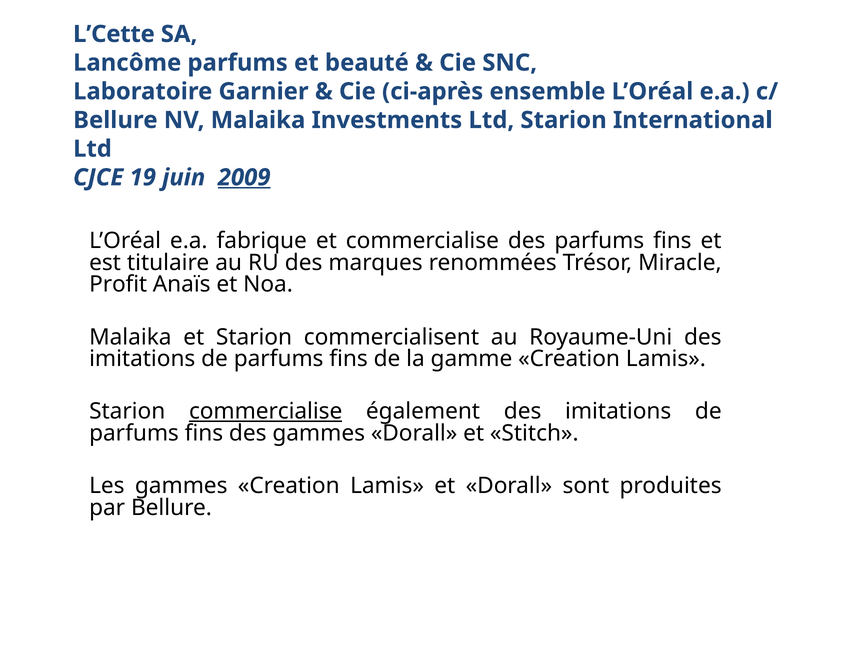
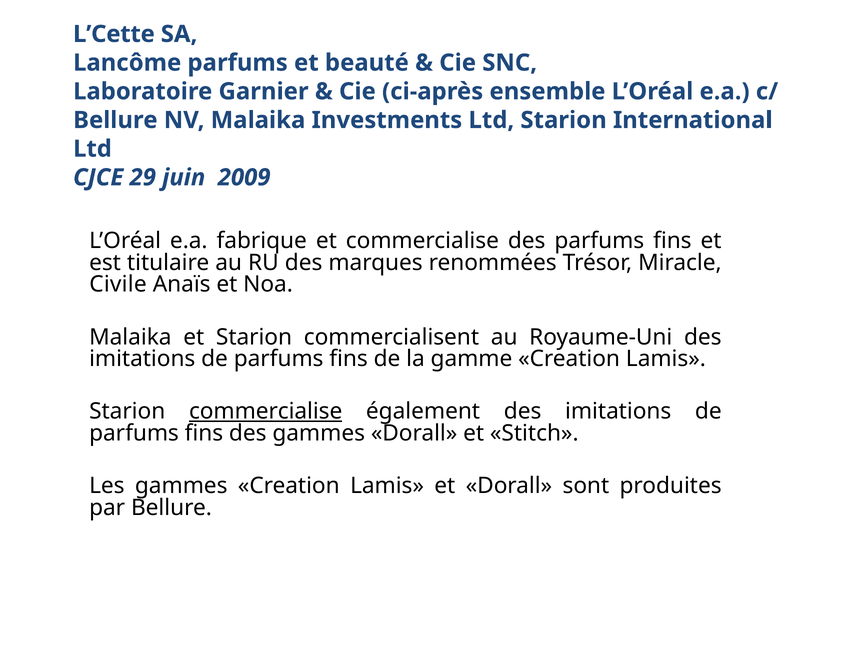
19: 19 -> 29
2009 underline: present -> none
Profit: Profit -> Civile
